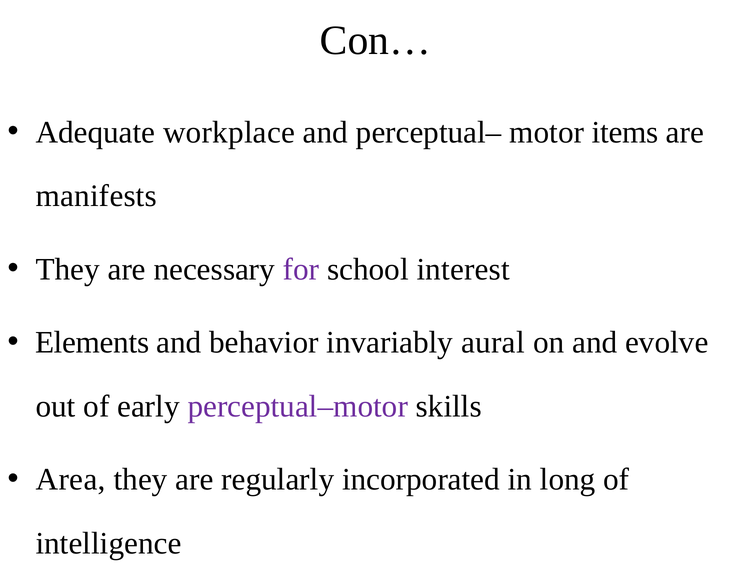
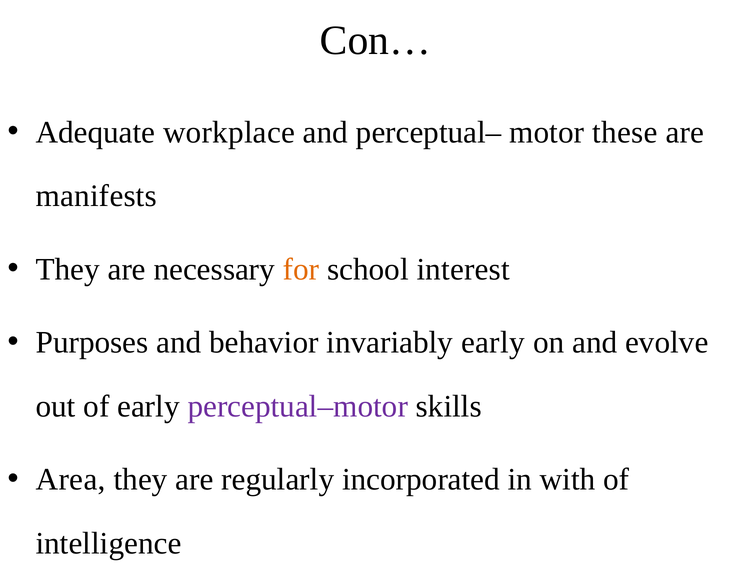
items: items -> these
for colour: purple -> orange
Elements: Elements -> Purposes
invariably aural: aural -> early
long: long -> with
